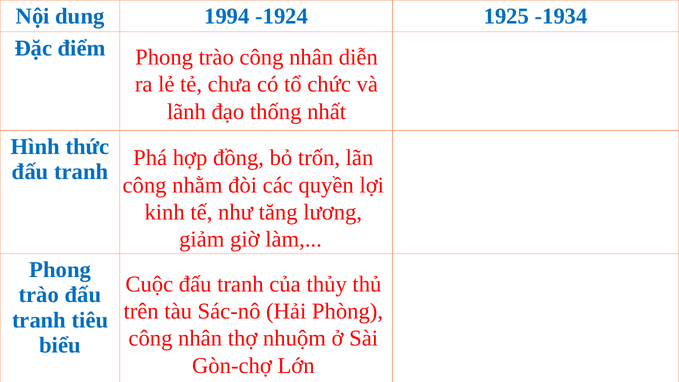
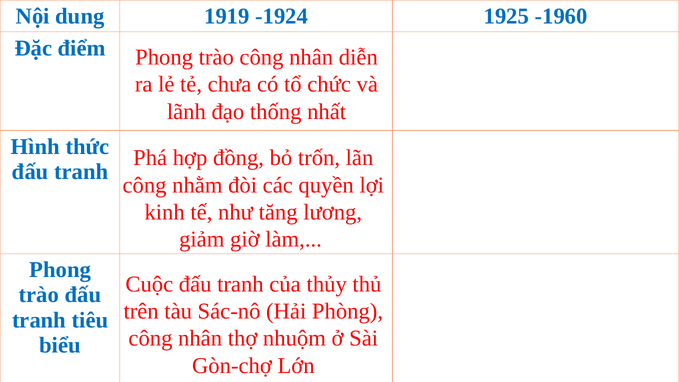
1994: 1994 -> 1919
-1934: -1934 -> -1960
